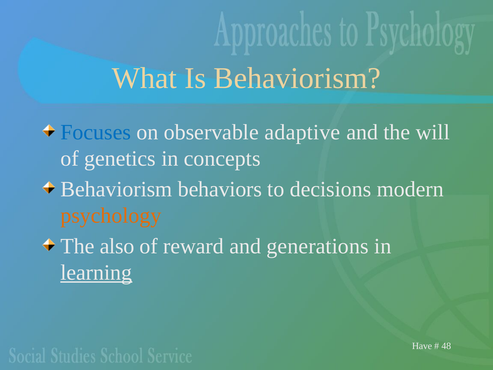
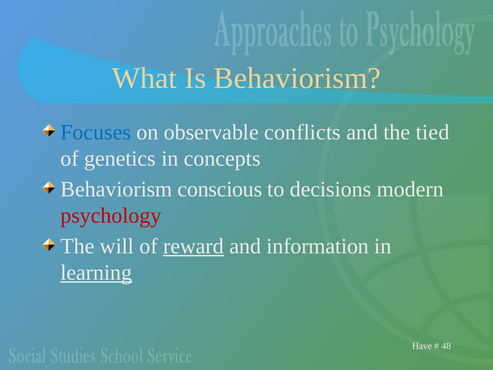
adaptive: adaptive -> conflicts
will: will -> tied
behaviors: behaviors -> conscious
psychology colour: orange -> red
also: also -> will
reward underline: none -> present
generations: generations -> information
